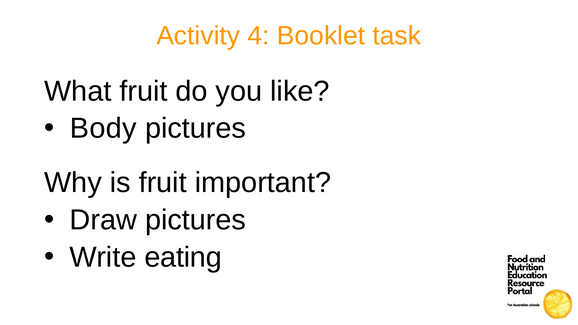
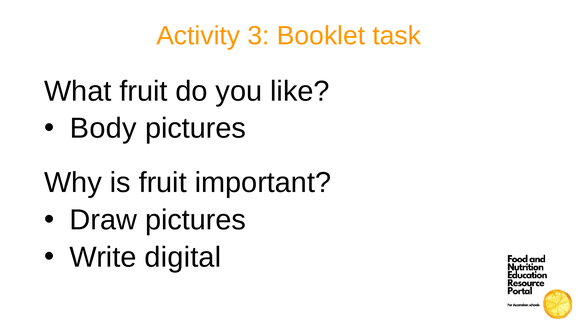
4: 4 -> 3
eating: eating -> digital
